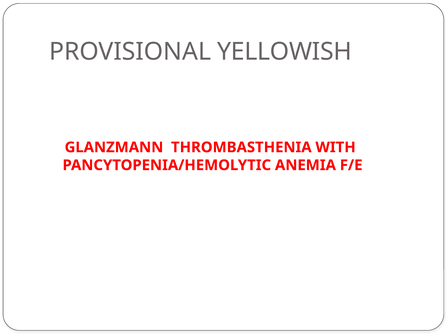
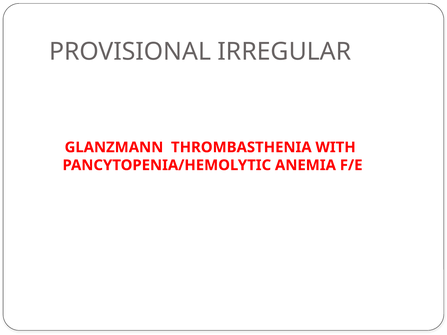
YELLOWISH: YELLOWISH -> IRREGULAR
